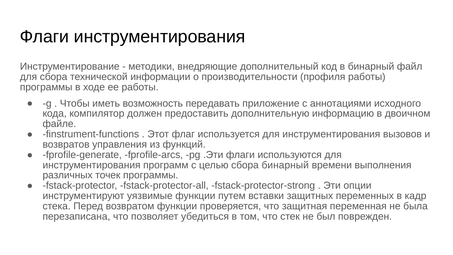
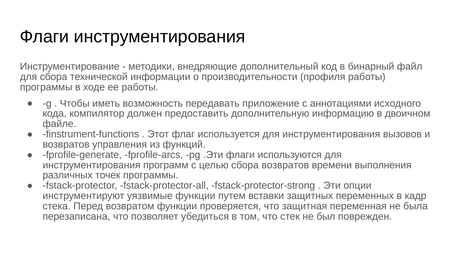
сбора бинарный: бинарный -> возвратов
